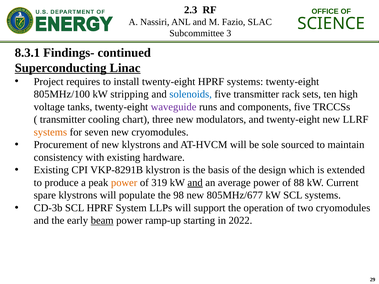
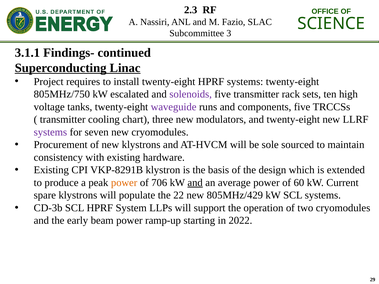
8.3.1: 8.3.1 -> 3.1.1
805MHz/100: 805MHz/100 -> 805MHz/750
stripping: stripping -> escalated
solenoids colour: blue -> purple
systems at (50, 132) colour: orange -> purple
319: 319 -> 706
88: 88 -> 60
98: 98 -> 22
805MHz/677: 805MHz/677 -> 805MHz/429
beam underline: present -> none
